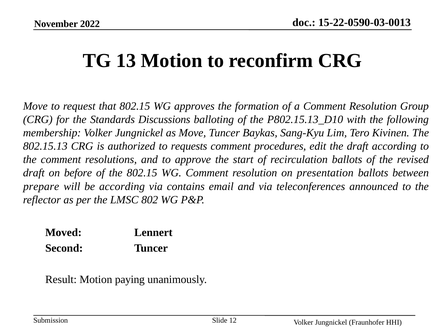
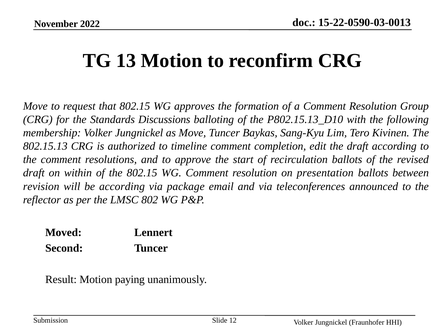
requests: requests -> timeline
procedures: procedures -> completion
before: before -> within
prepare: prepare -> revision
contains: contains -> package
